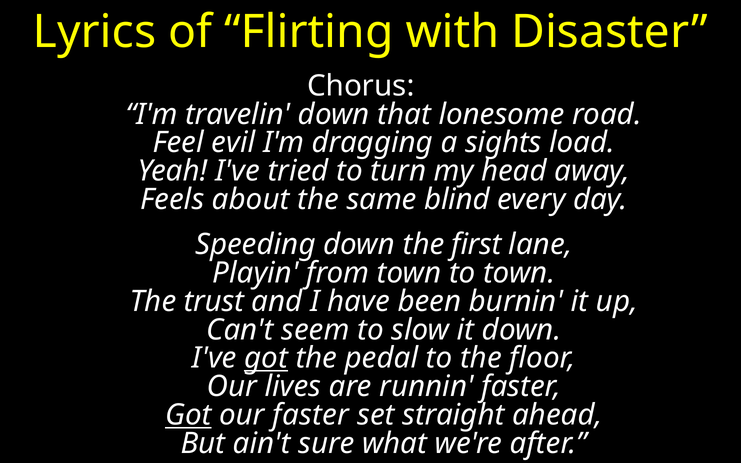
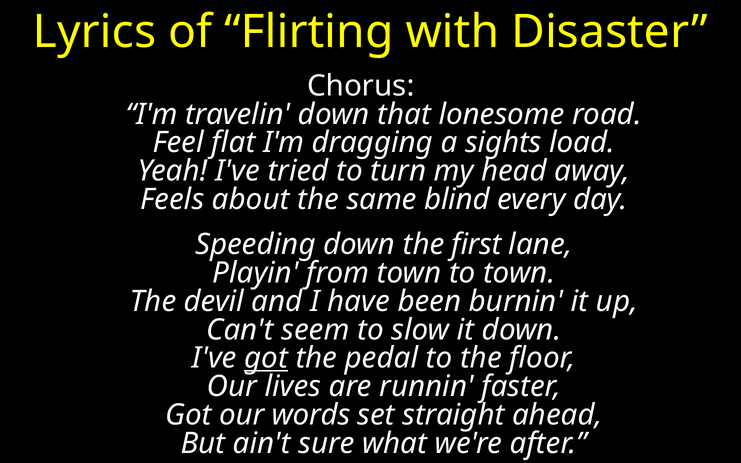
evil: evil -> flat
trust: trust -> devil
Got at (188, 415) underline: present -> none
our faster: faster -> words
